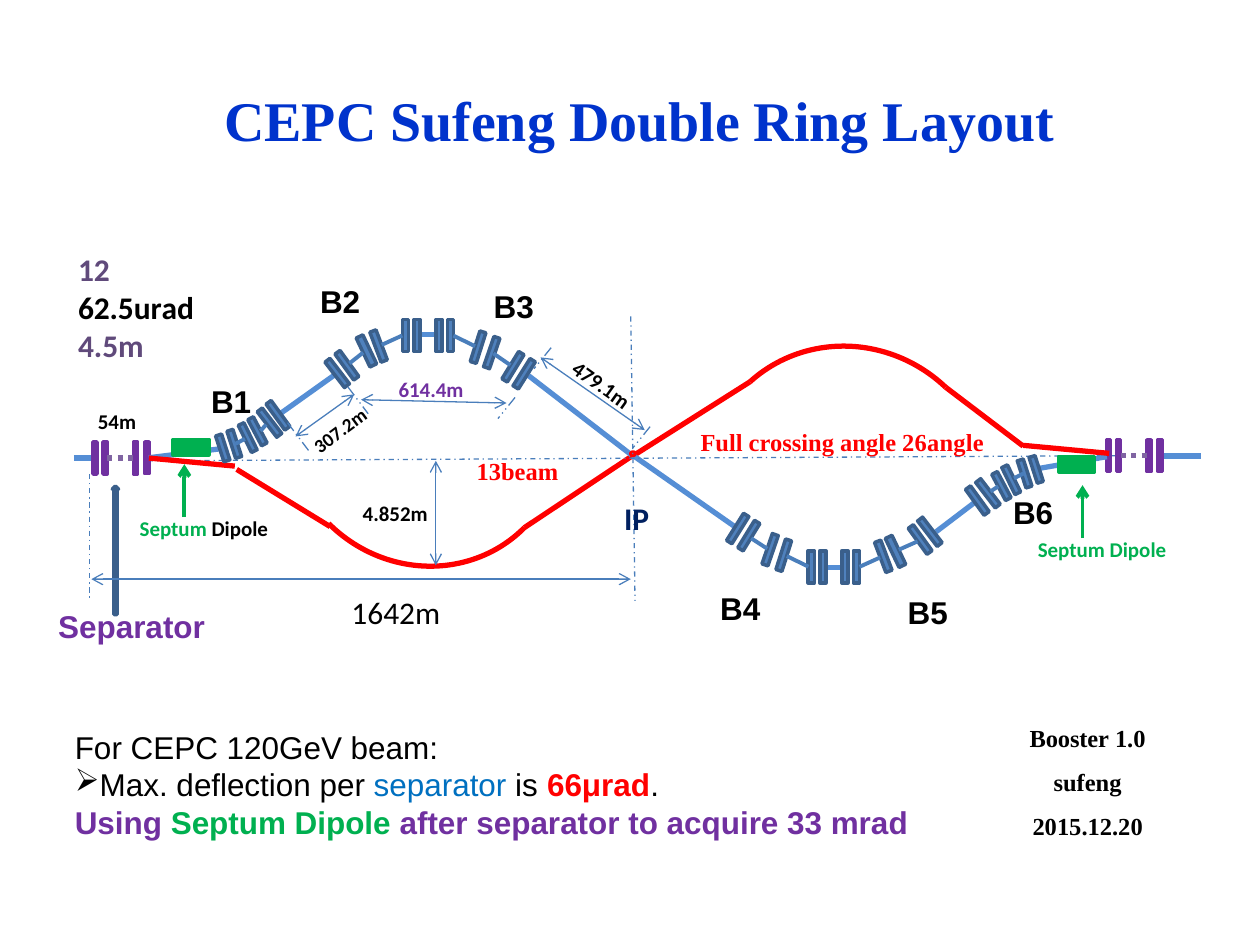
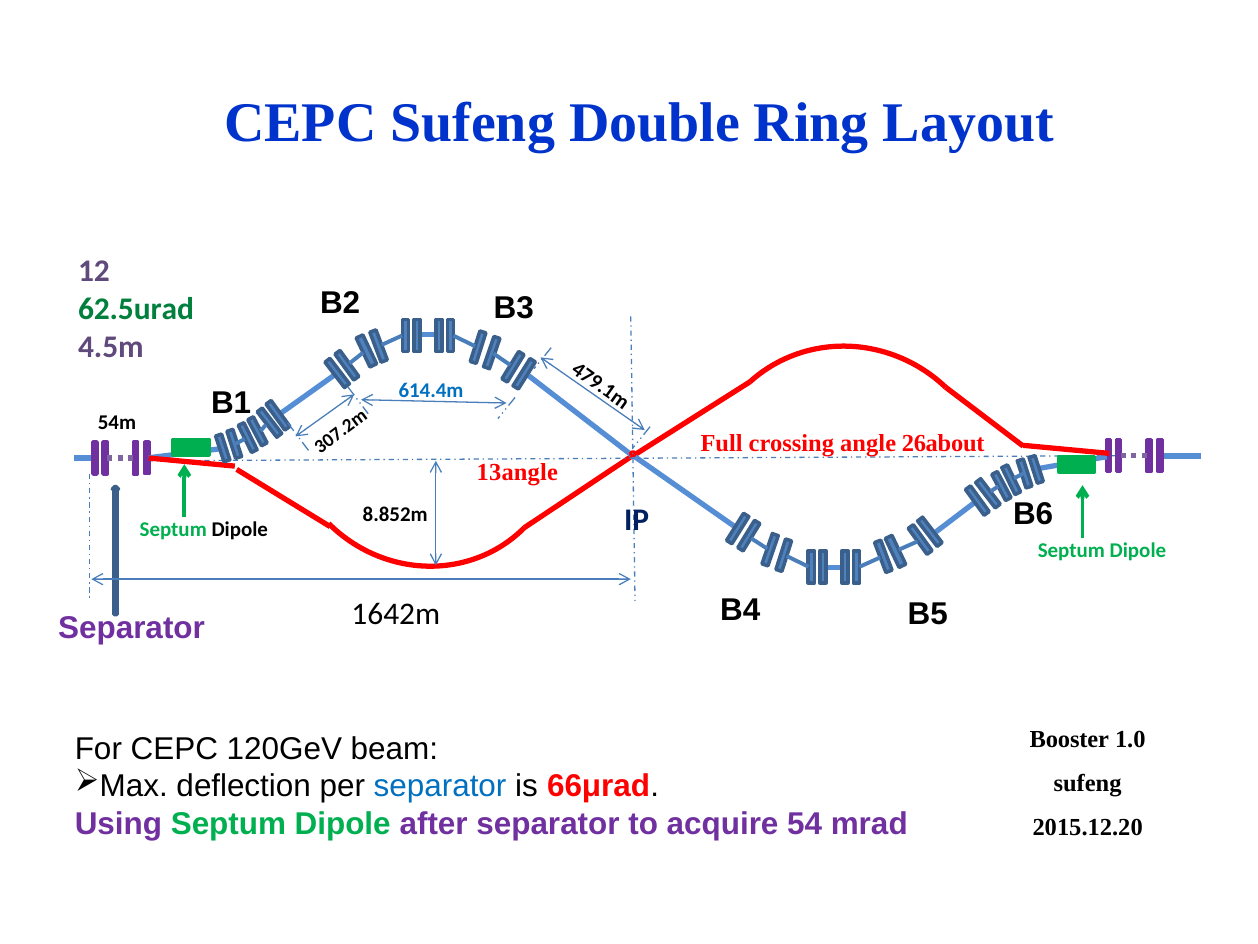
62.5urad colour: black -> green
614.4m colour: purple -> blue
26angle: 26angle -> 26about
13beam: 13beam -> 13angle
4.852m: 4.852m -> 8.852m
33: 33 -> 54
